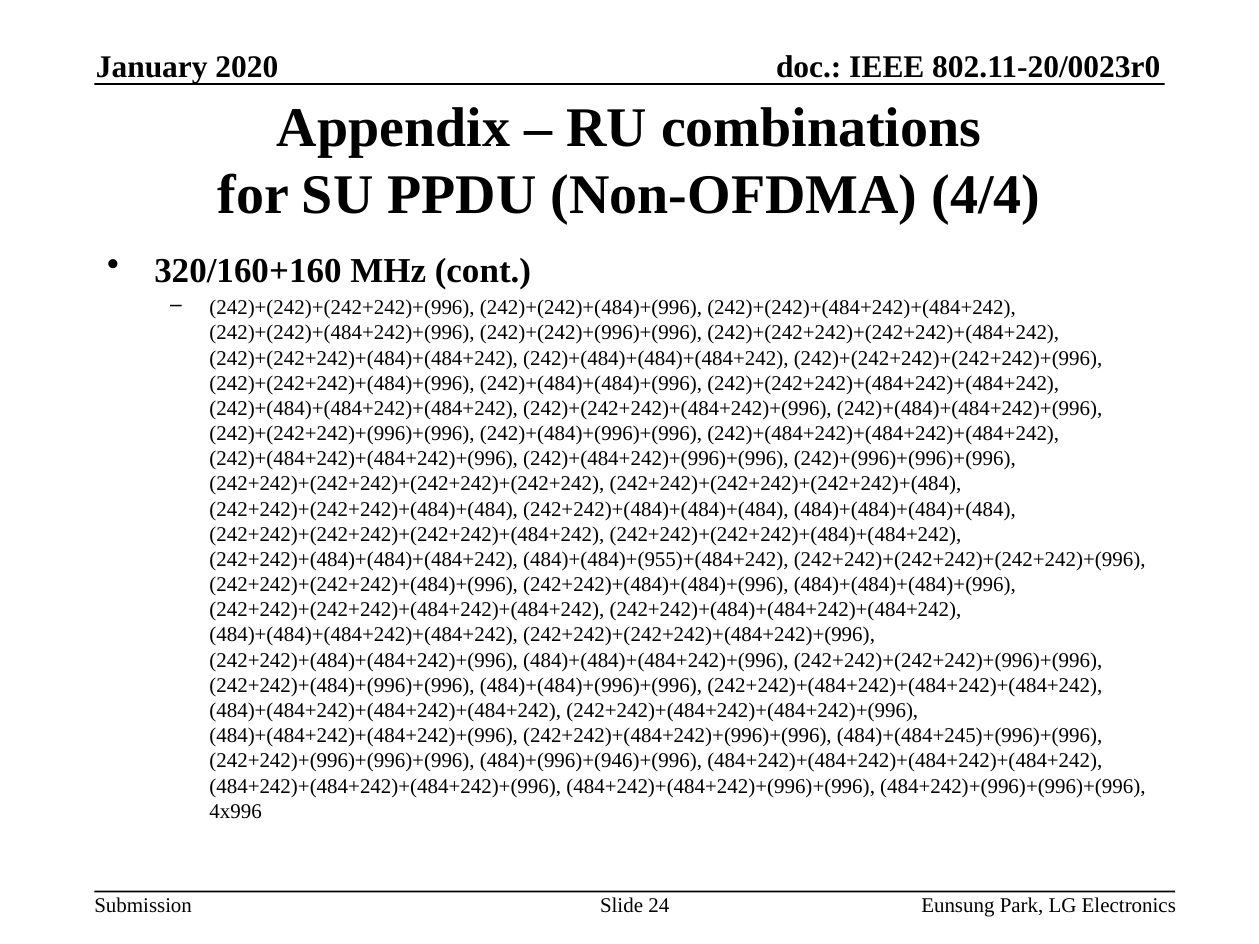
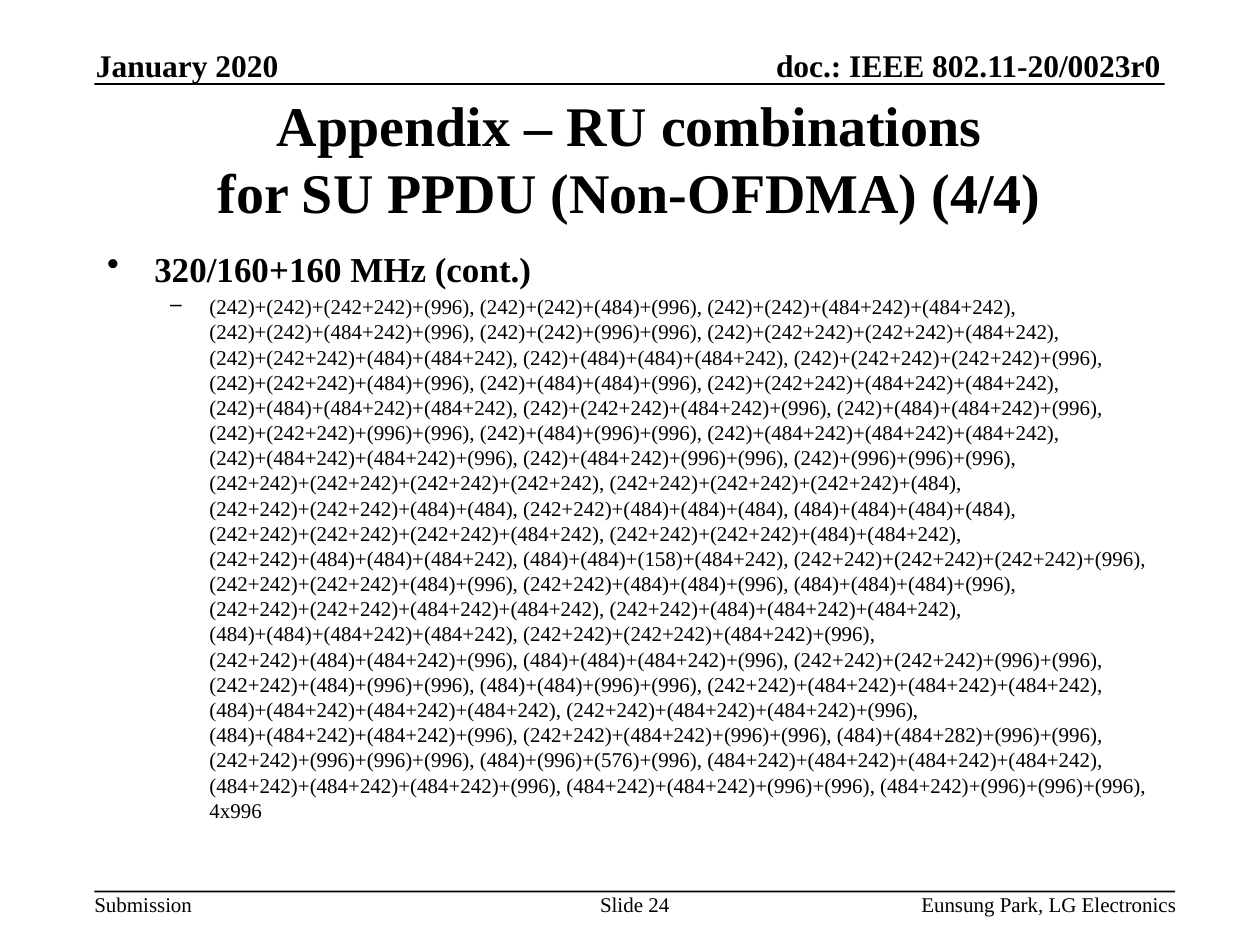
484)+(484)+(955)+(484+242: 484)+(484)+(955)+(484+242 -> 484)+(484)+(158)+(484+242
484)+(484+245)+(996)+(996: 484)+(484+245)+(996)+(996 -> 484)+(484+282)+(996)+(996
484)+(996)+(946)+(996: 484)+(996)+(946)+(996 -> 484)+(996)+(576)+(996
